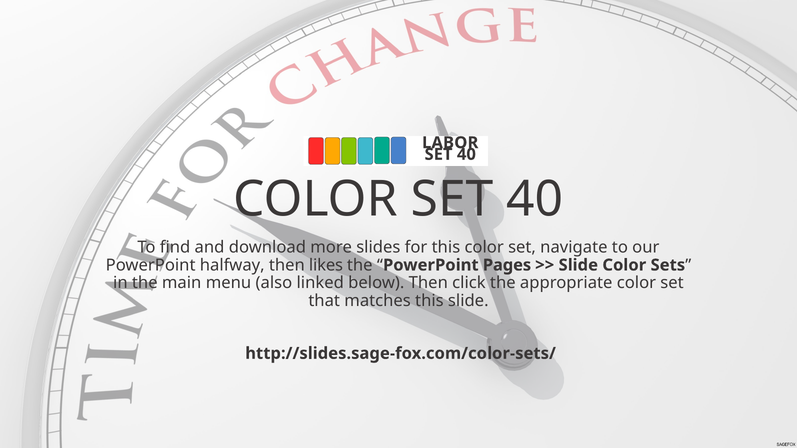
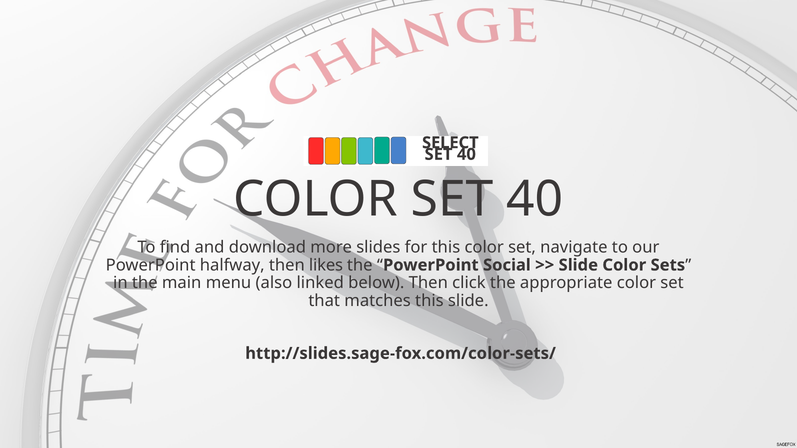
LABOR: LABOR -> SELECT
Pages: Pages -> Social
